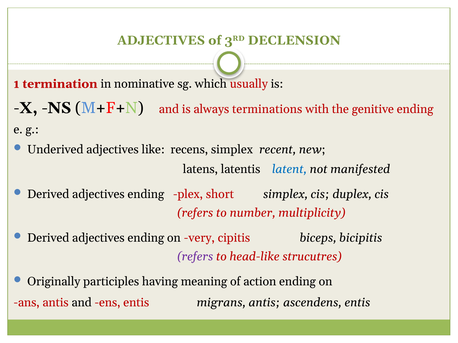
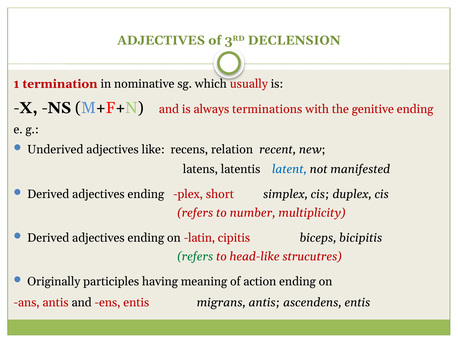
recens simplex: simplex -> relation
very: very -> latin
refers at (195, 257) colour: purple -> green
